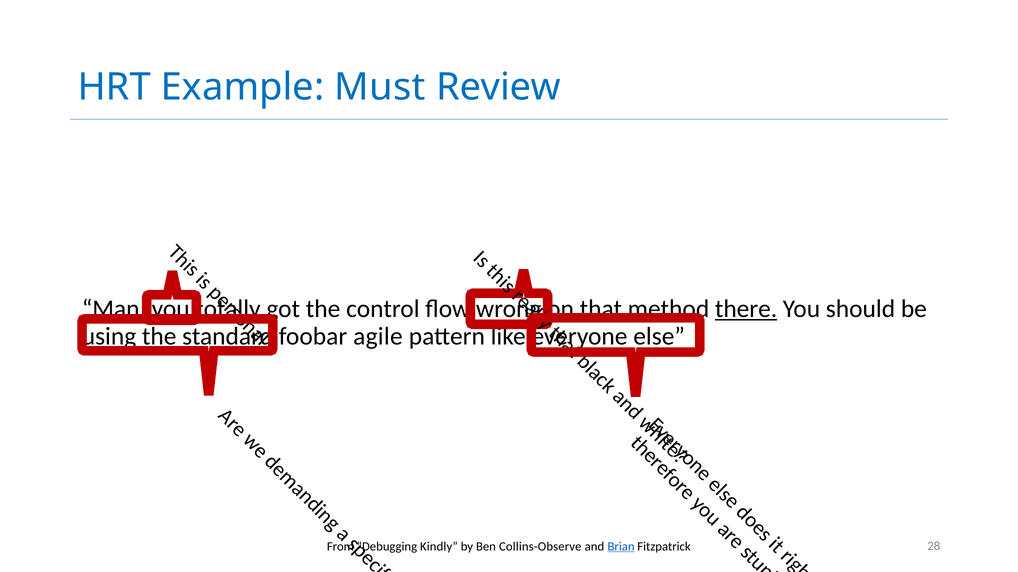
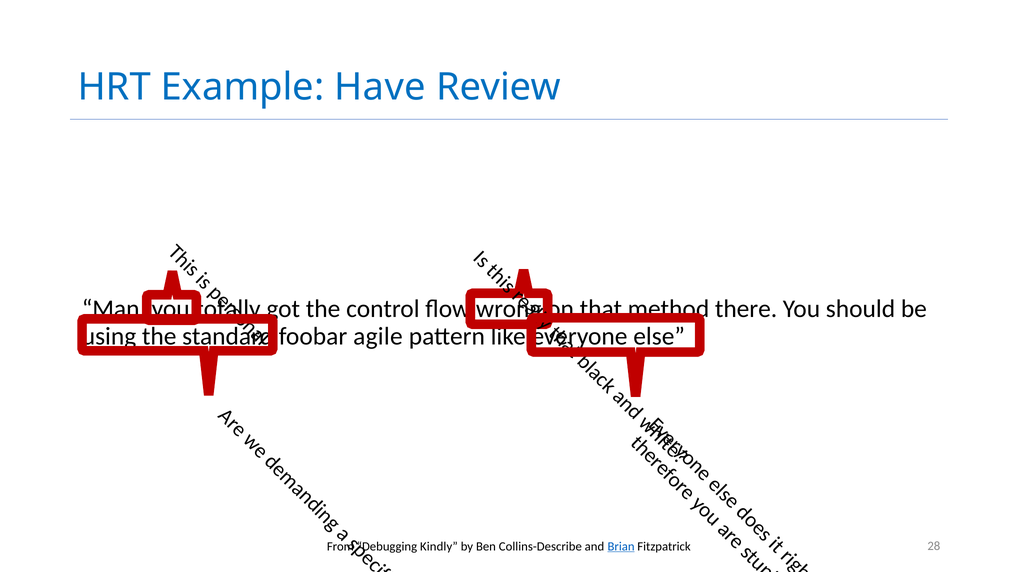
Must: Must -> Have
there underline: present -> none
Collins-Observe: Collins-Observe -> Collins-Describe
